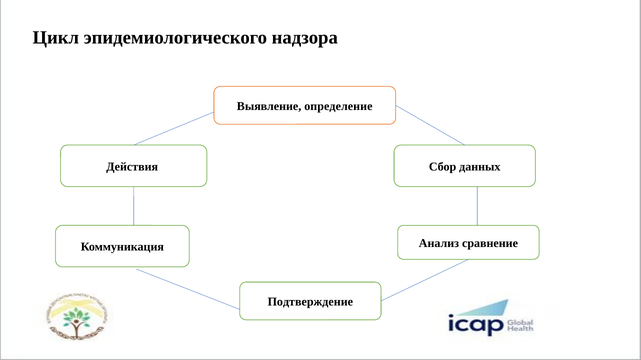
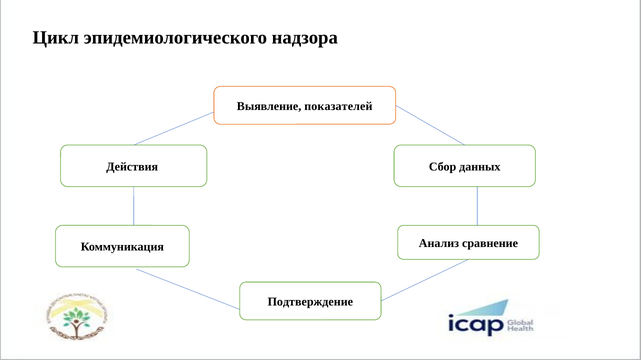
определение: определение -> показателей
